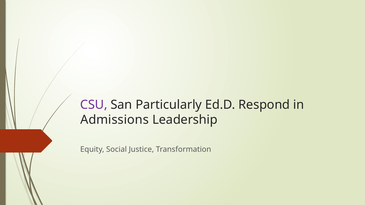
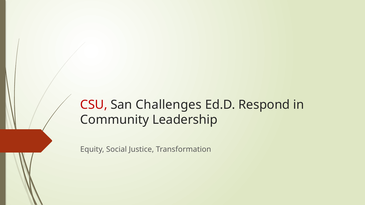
CSU colour: purple -> red
Particularly: Particularly -> Challenges
Admissions: Admissions -> Community
